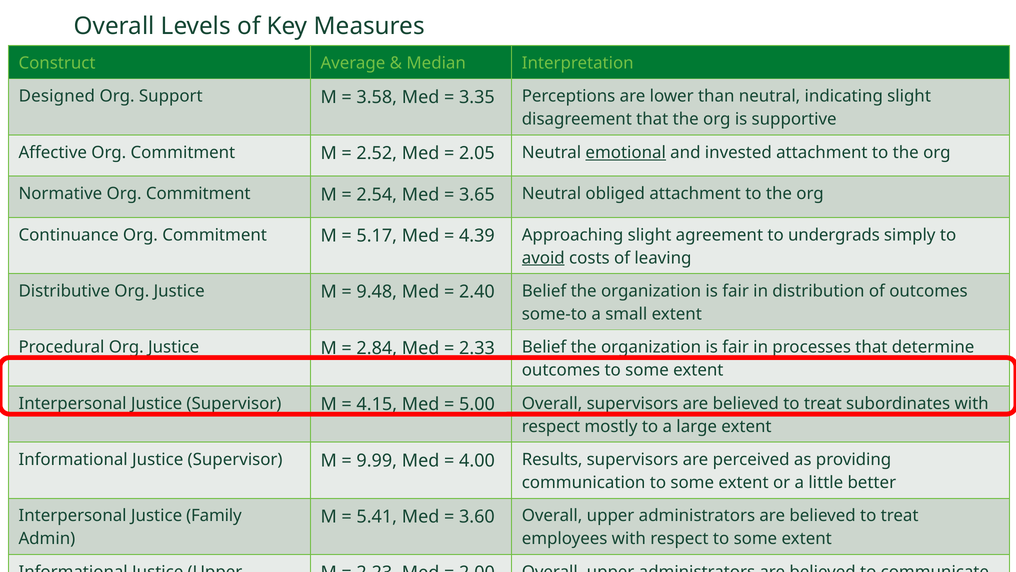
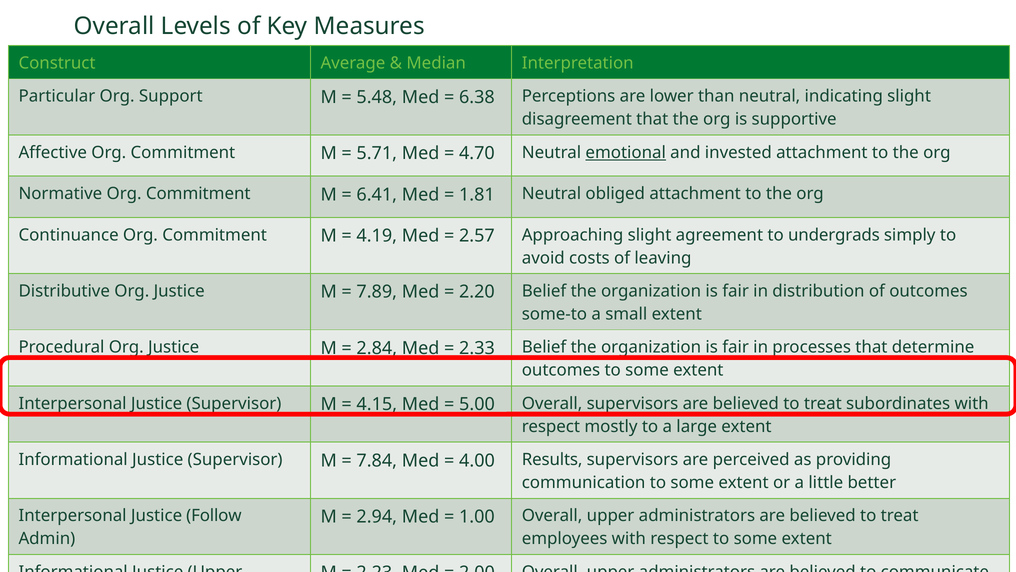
Designed: Designed -> Particular
3.58: 3.58 -> 5.48
3.35: 3.35 -> 6.38
2.52: 2.52 -> 5.71
2.05: 2.05 -> 4.70
2.54: 2.54 -> 6.41
3.65: 3.65 -> 1.81
5.17: 5.17 -> 4.19
4.39: 4.39 -> 2.57
avoid underline: present -> none
9.48: 9.48 -> 7.89
2.40: 2.40 -> 2.20
9.99: 9.99 -> 7.84
Family: Family -> Follow
5.41: 5.41 -> 2.94
3.60: 3.60 -> 1.00
